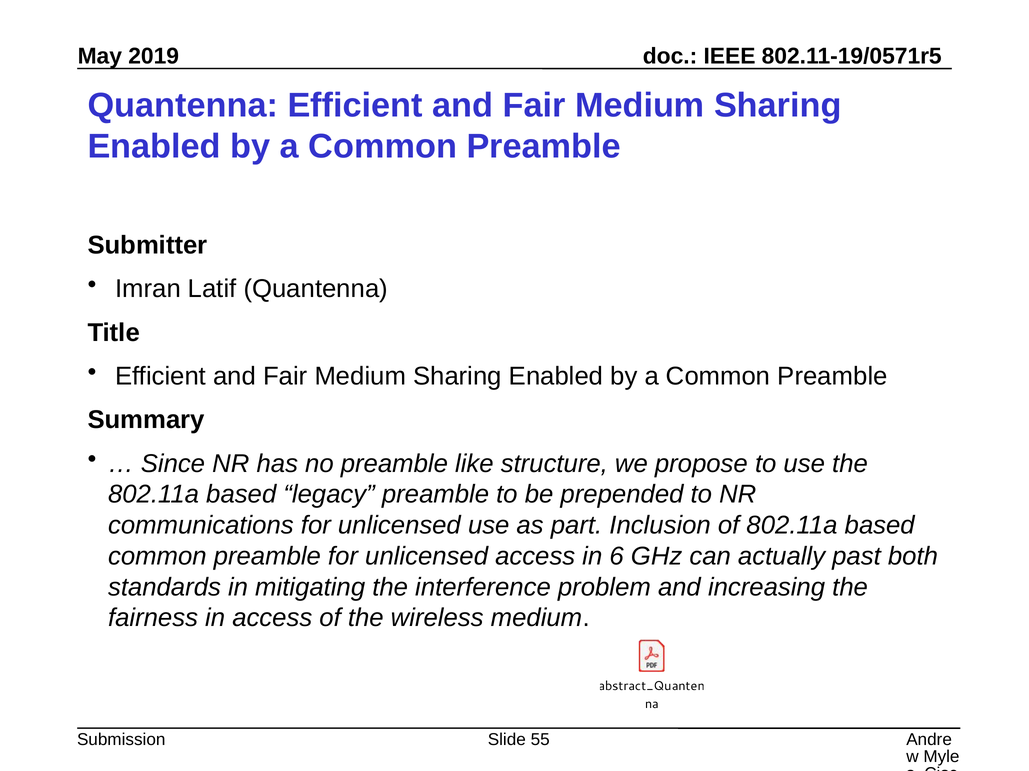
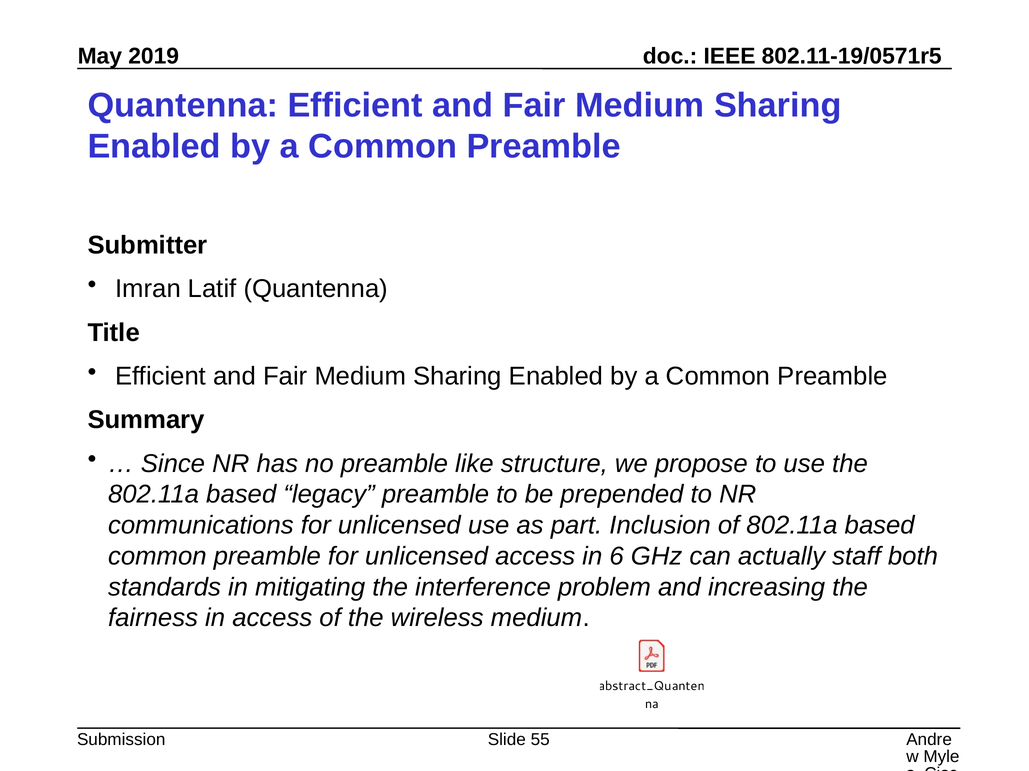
past: past -> staff
